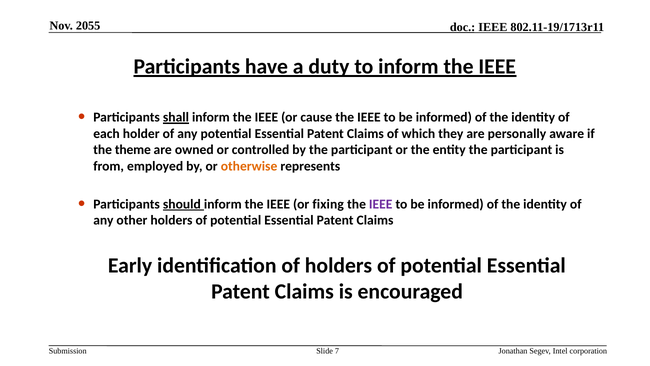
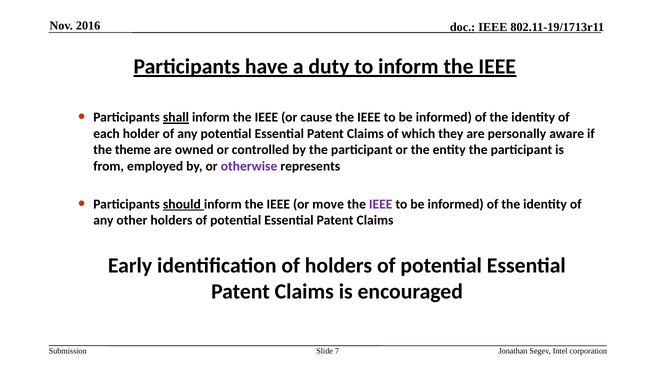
2055: 2055 -> 2016
otherwise colour: orange -> purple
fixing: fixing -> move
